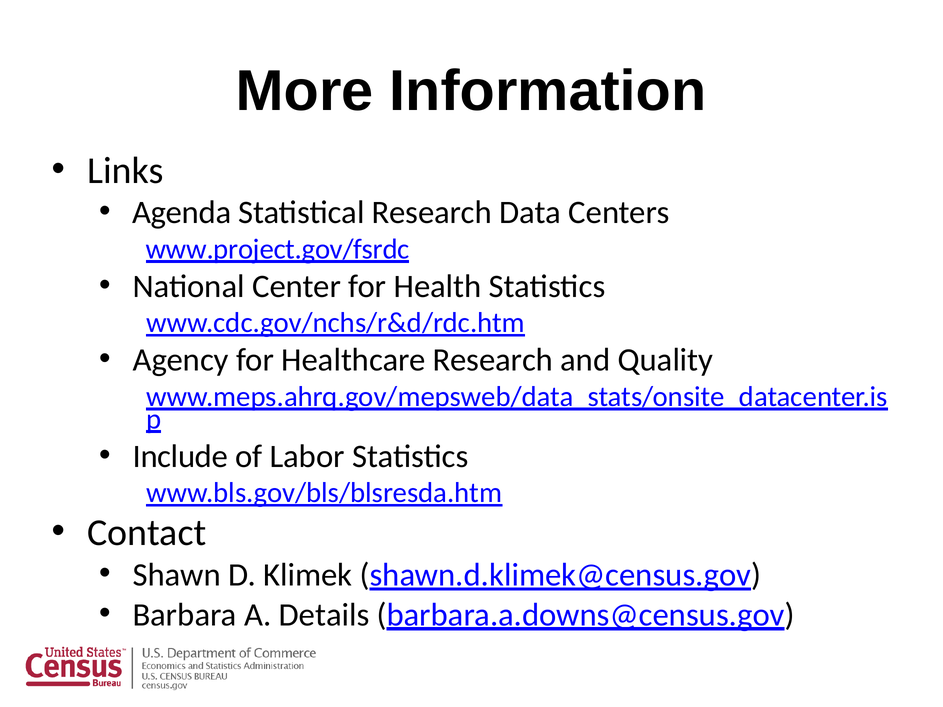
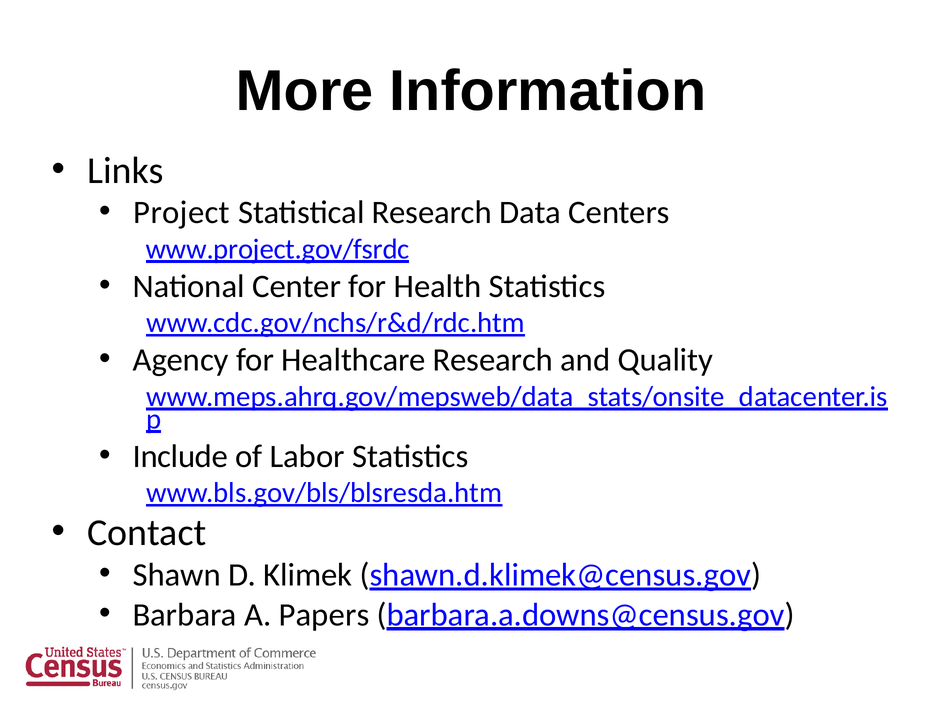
Agenda: Agenda -> Project
Details: Details -> Papers
